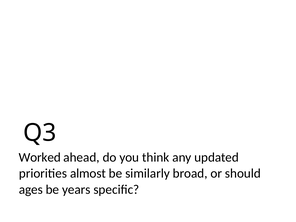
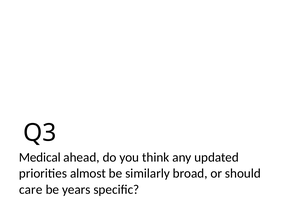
Worked: Worked -> Medical
ages: ages -> care
